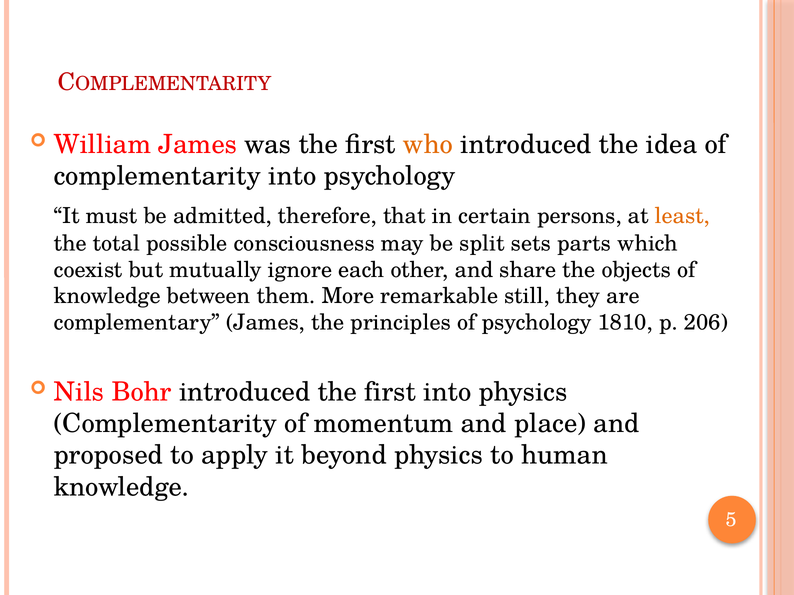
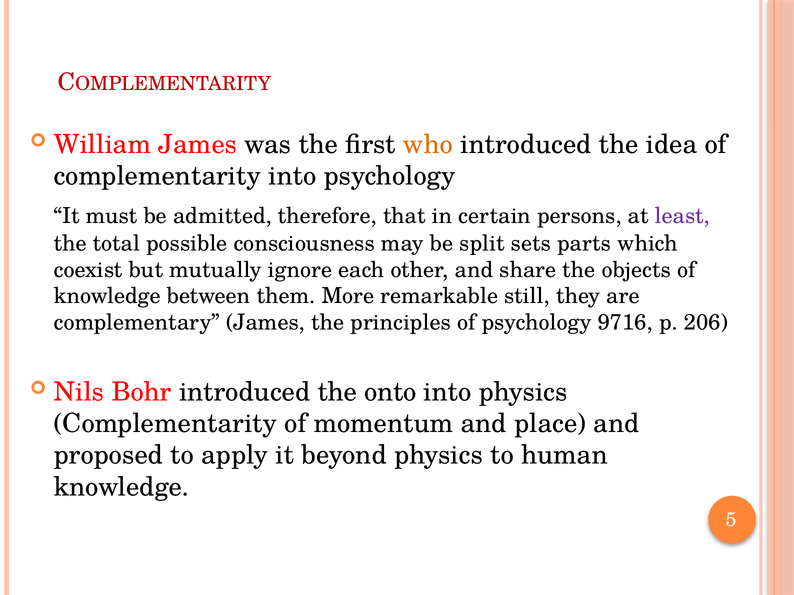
least colour: orange -> purple
1810: 1810 -> 9716
introduced the first: first -> onto
